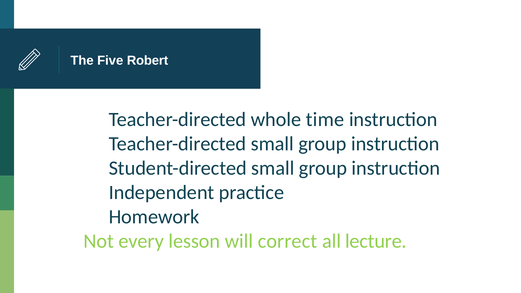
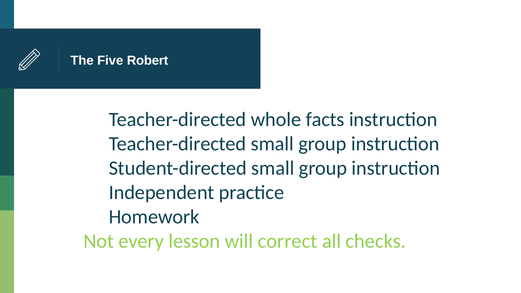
time: time -> facts
lecture: lecture -> checks
